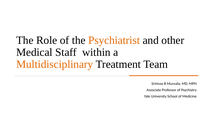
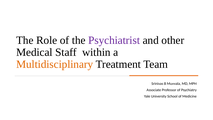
Psychiatrist colour: orange -> purple
